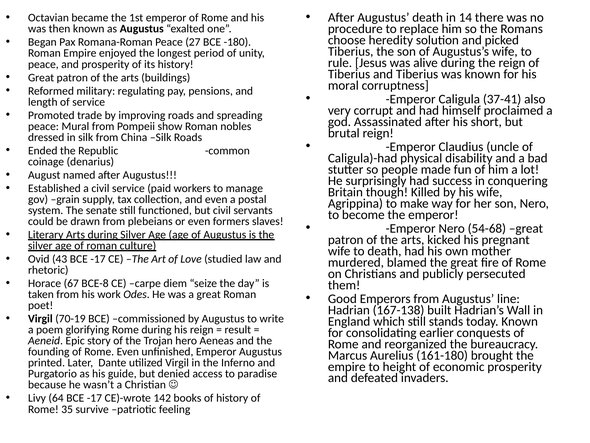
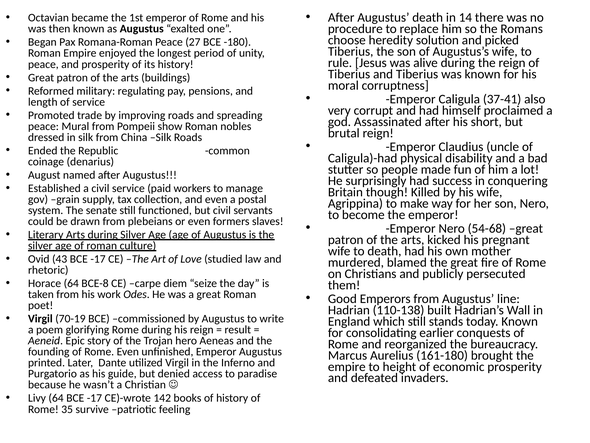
Horace 67: 67 -> 64
167-138: 167-138 -> 110-138
